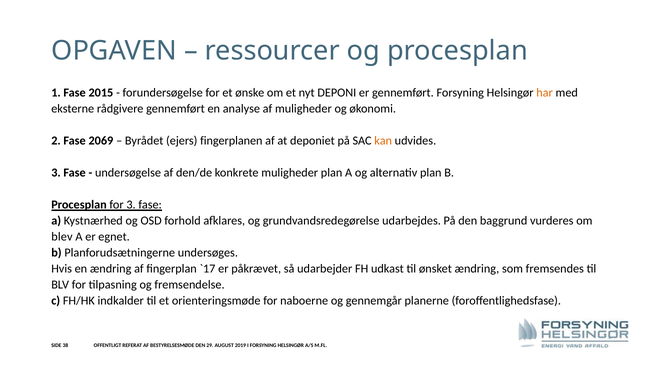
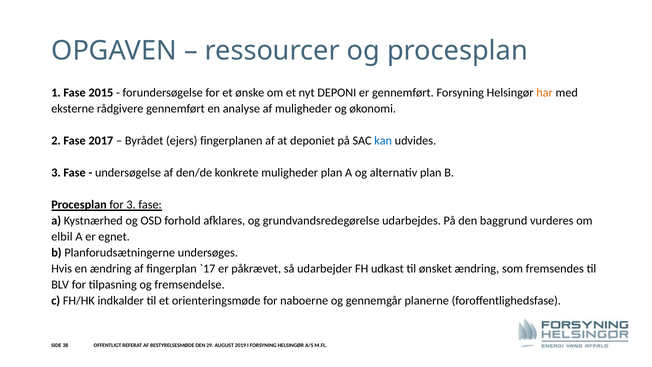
2069: 2069 -> 2017
kan colour: orange -> blue
blev: blev -> elbil
